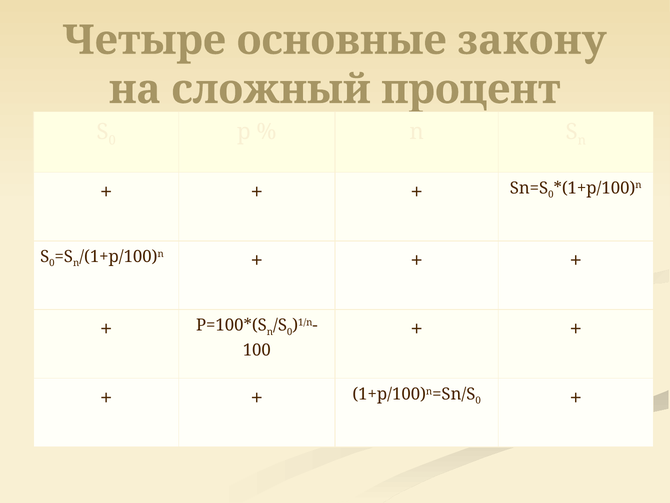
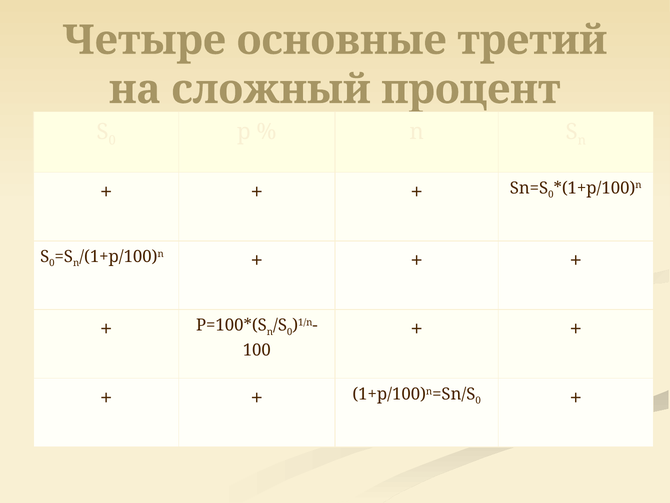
закону: закону -> третий
